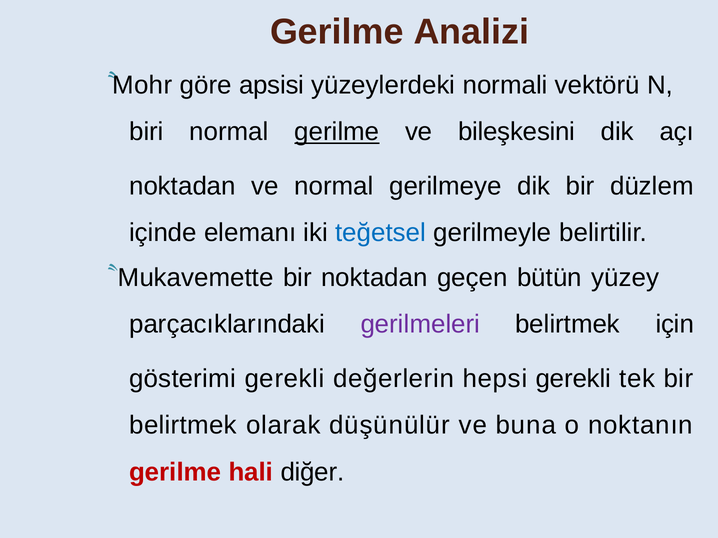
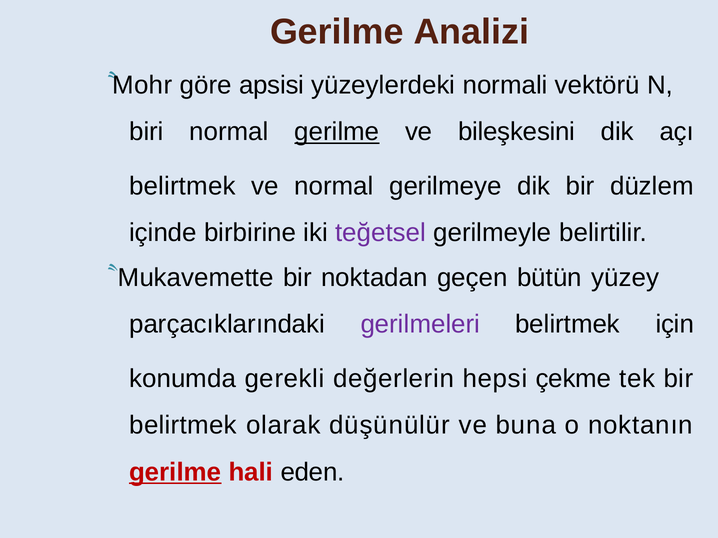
noktadan at (182, 186): noktadan -> belirtmek
elemanı: elemanı -> birbirine
teğetsel colour: blue -> purple
gösterimi: gösterimi -> konumda
hepsi gerekli: gerekli -> çekme
gerilme at (175, 472) underline: none -> present
diğer: diğer -> eden
